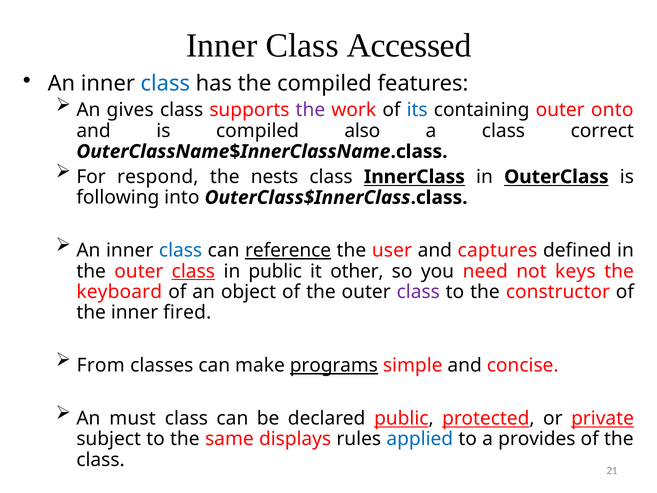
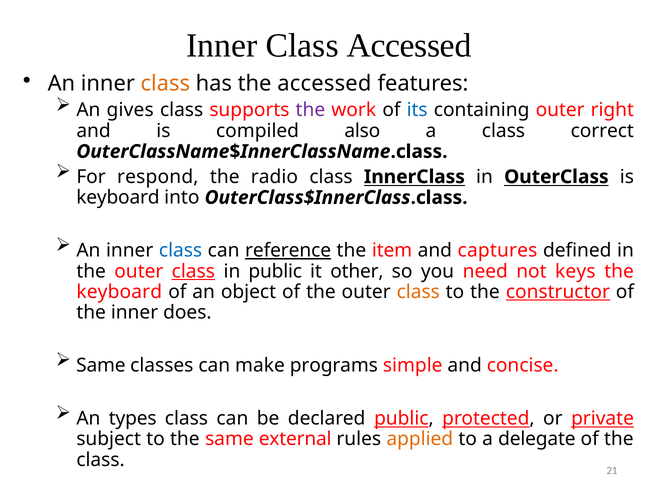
class at (165, 84) colour: blue -> orange
the compiled: compiled -> accessed
onto: onto -> right
nests: nests -> radio
following at (118, 197): following -> keyboard
user: user -> item
class at (418, 292) colour: purple -> orange
constructor underline: none -> present
fired: fired -> does
From at (101, 365): From -> Same
programs underline: present -> none
must: must -> types
displays: displays -> external
applied colour: blue -> orange
provides: provides -> delegate
